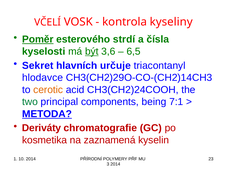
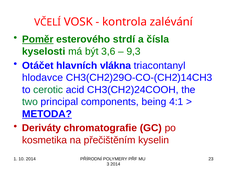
kyseliny: kyseliny -> zalévání
být underline: present -> none
6,5: 6,5 -> 9,3
Sekret: Sekret -> Otáčet
určuje: určuje -> vlákna
cerotic colour: orange -> green
7:1: 7:1 -> 4:1
zaznamená: zaznamená -> přečištěním
